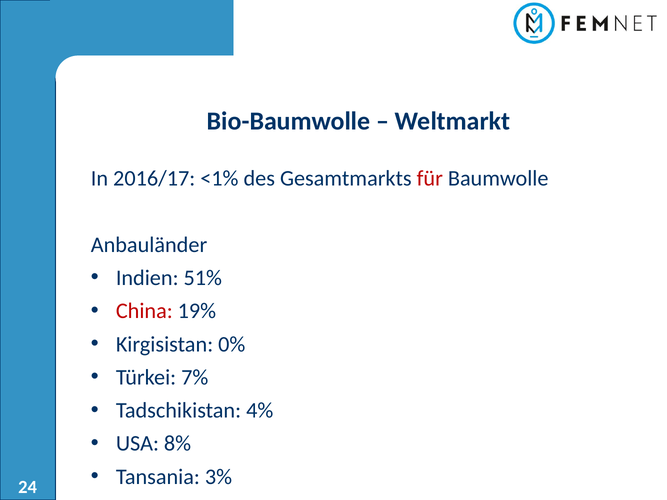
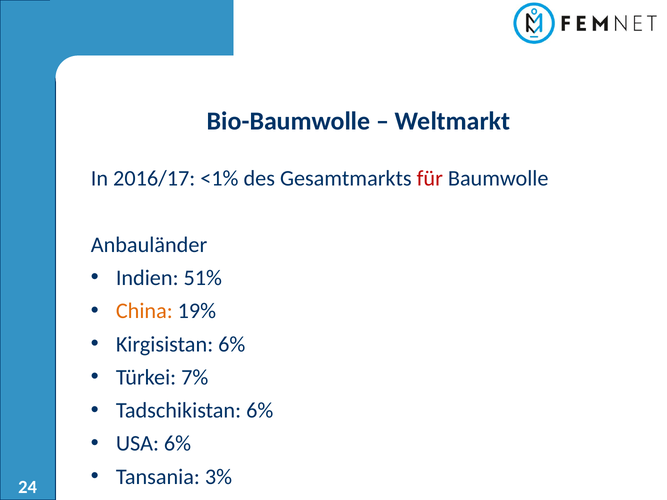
China colour: red -> orange
Kirgisistan 0%: 0% -> 6%
Tadschikistan 4%: 4% -> 6%
USA 8%: 8% -> 6%
